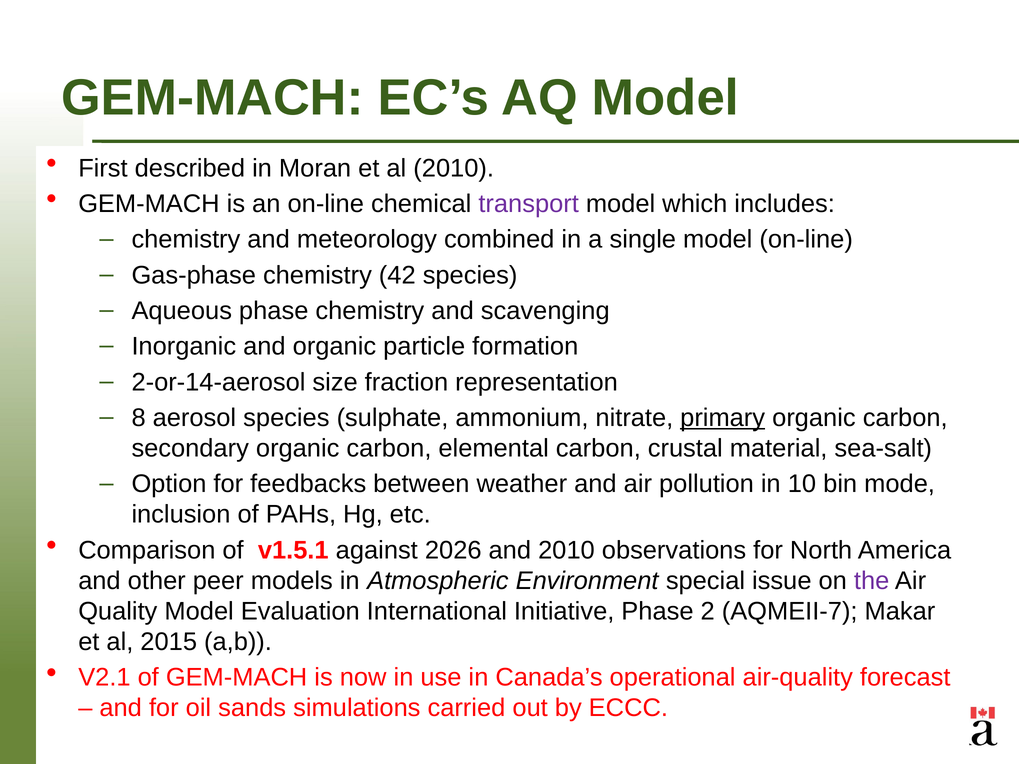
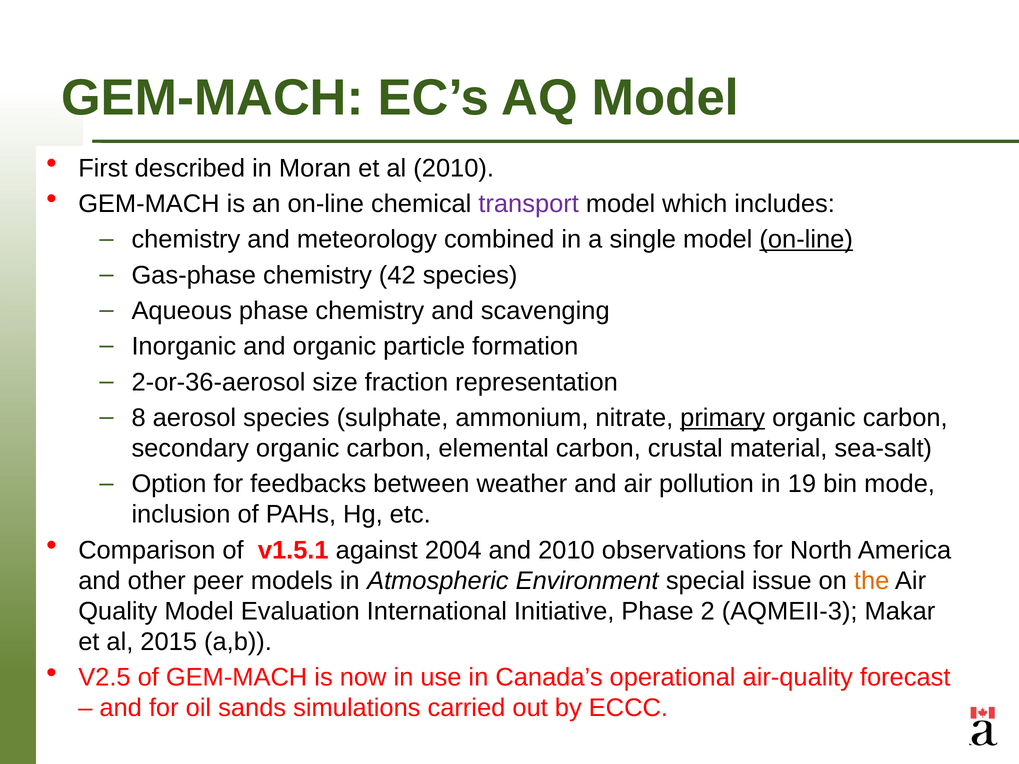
on-line at (806, 240) underline: none -> present
2-or-14-aerosol: 2-or-14-aerosol -> 2-or-36-aerosol
10: 10 -> 19
against 2026: 2026 -> 2004
the colour: purple -> orange
AQMEII-7: AQMEII-7 -> AQMEII-3
V2.1: V2.1 -> V2.5
